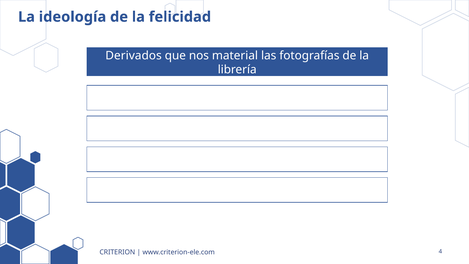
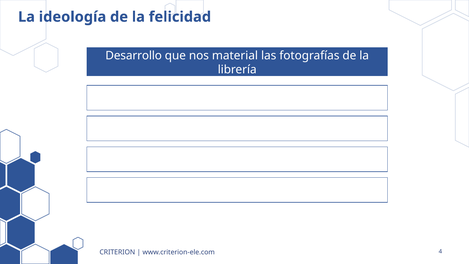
Derivados: Derivados -> Desarrollo
